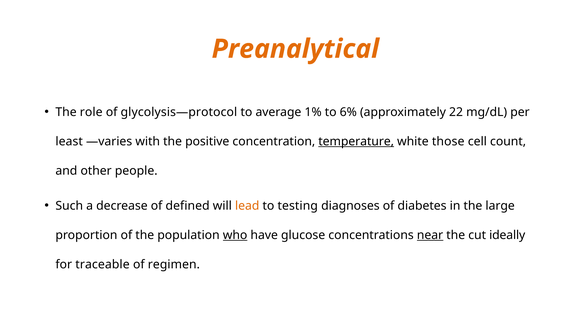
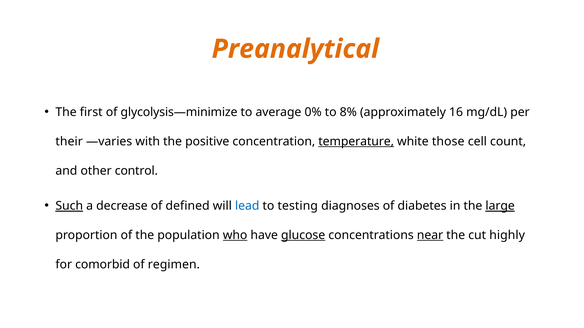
role: role -> first
glycolysis—protocol: glycolysis—protocol -> glycolysis—minimize
1%: 1% -> 0%
6%: 6% -> 8%
22: 22 -> 16
least: least -> their
people: people -> control
Such underline: none -> present
lead colour: orange -> blue
large underline: none -> present
glucose underline: none -> present
ideally: ideally -> highly
traceable: traceable -> comorbid
